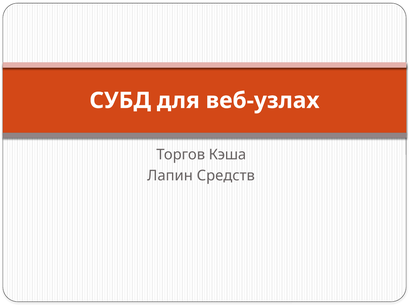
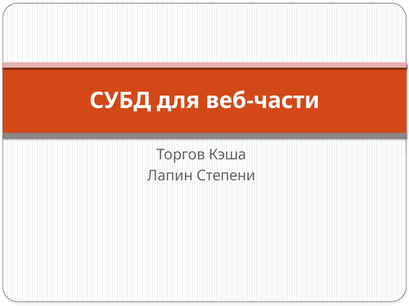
веб-узлах: веб-узлах -> веб-части
Средств: Средств -> Степени
